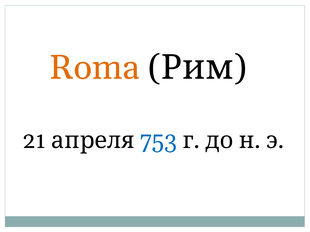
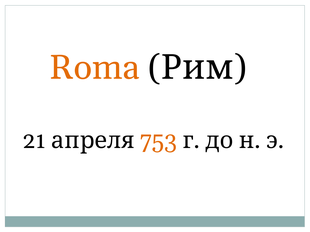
753 colour: blue -> orange
